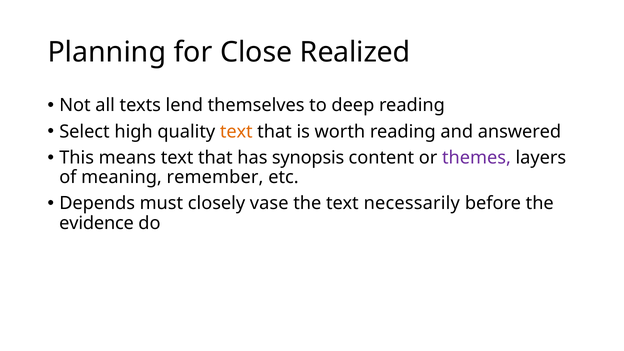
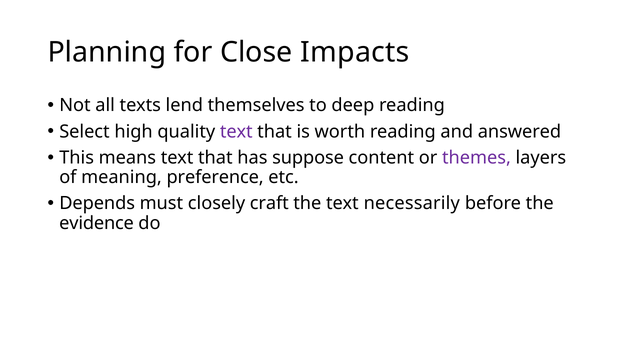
Realized: Realized -> Impacts
text at (236, 132) colour: orange -> purple
synopsis: synopsis -> suppose
remember: remember -> preference
vase: vase -> craft
